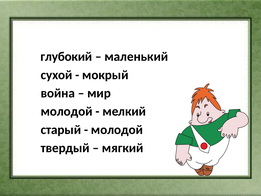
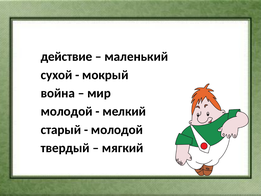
глубокий: глубокий -> действие
